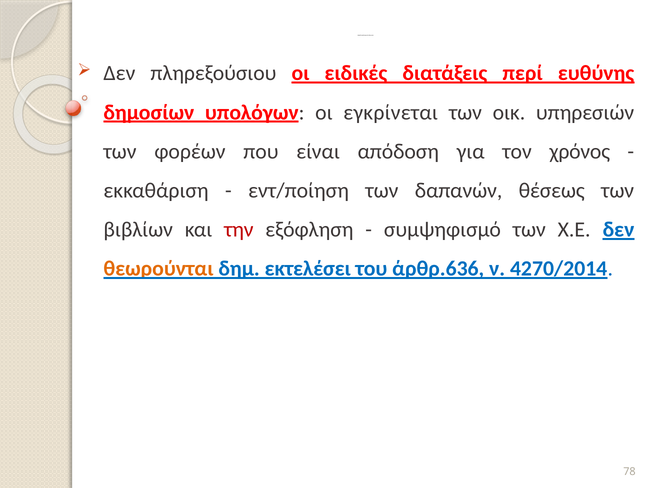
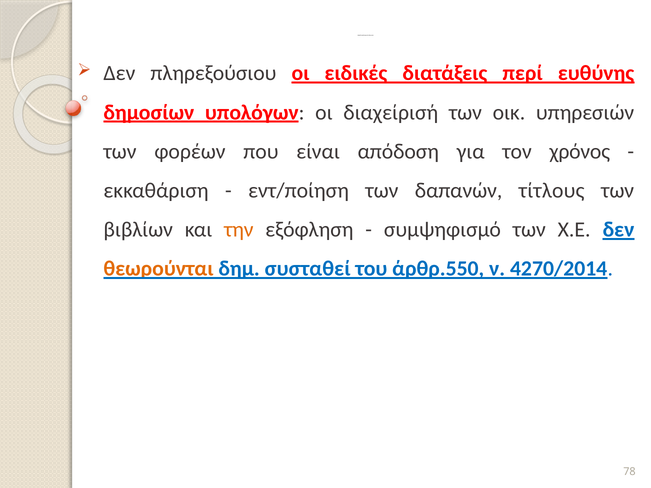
εγκρίνεται: εγκρίνεται -> διαχείρισή
θέσεως: θέσεως -> τίτλους
την colour: red -> orange
εκτελέσει: εκτελέσει -> συσταθεί
άρθρ.636: άρθρ.636 -> άρθρ.550
